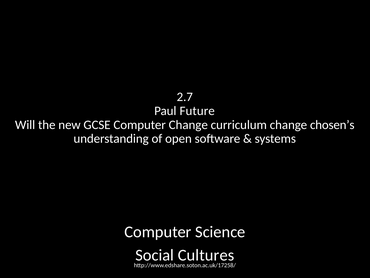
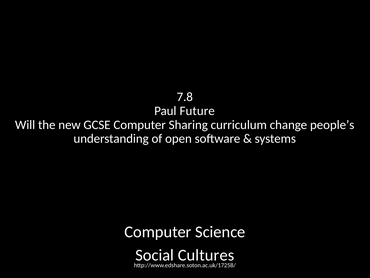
2.7: 2.7 -> 7.8
Computer Change: Change -> Sharing
chosen’s: chosen’s -> people’s
